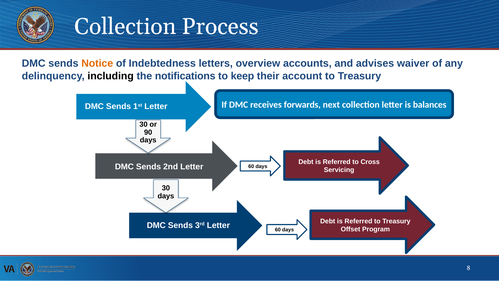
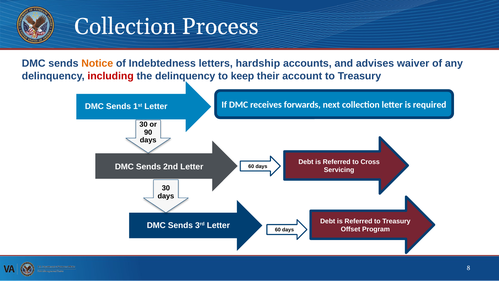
overview: overview -> hardship
including colour: black -> red
the notifications: notifications -> delinquency
balances: balances -> required
